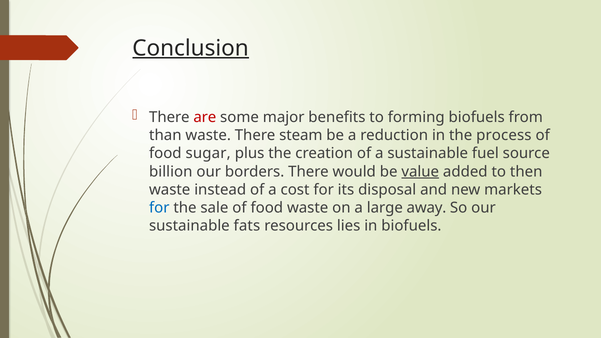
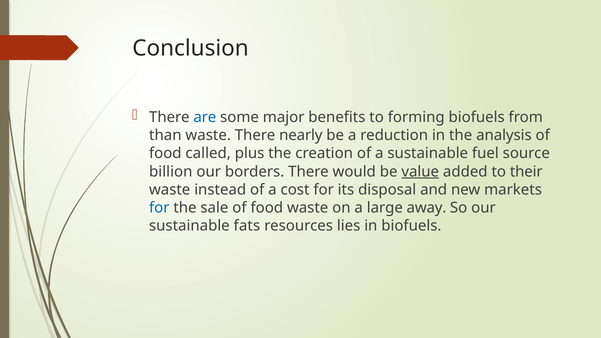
Conclusion underline: present -> none
are colour: red -> blue
steam: steam -> nearly
process: process -> analysis
sugar: sugar -> called
then: then -> their
